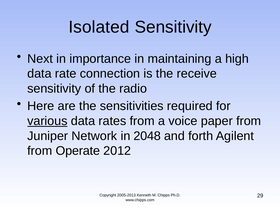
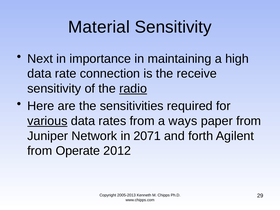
Isolated: Isolated -> Material
radio underline: none -> present
voice: voice -> ways
2048: 2048 -> 2071
